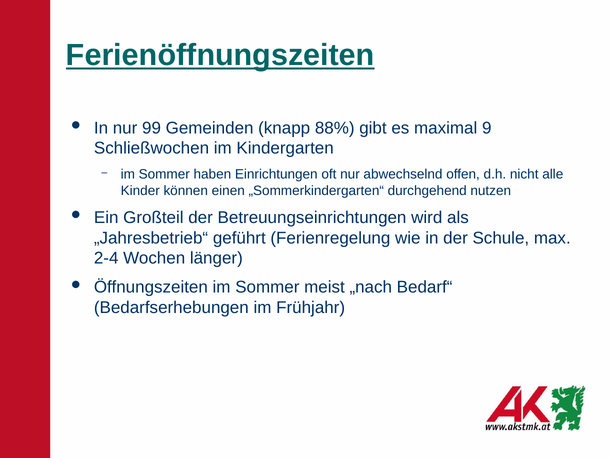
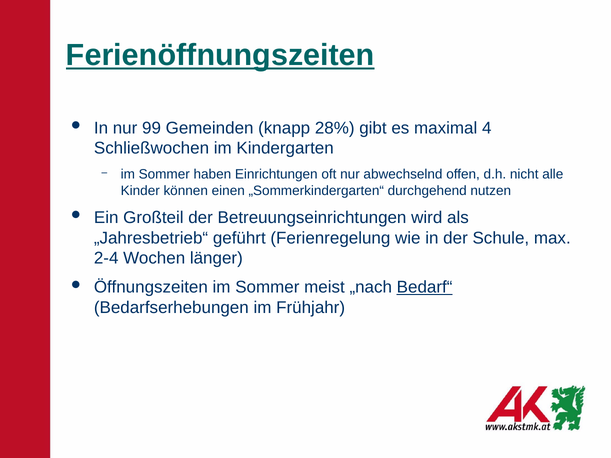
88%: 88% -> 28%
9: 9 -> 4
Bedarf“ underline: none -> present
